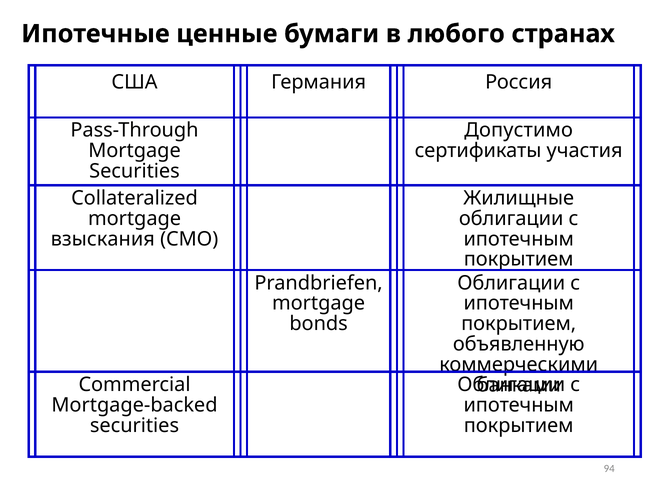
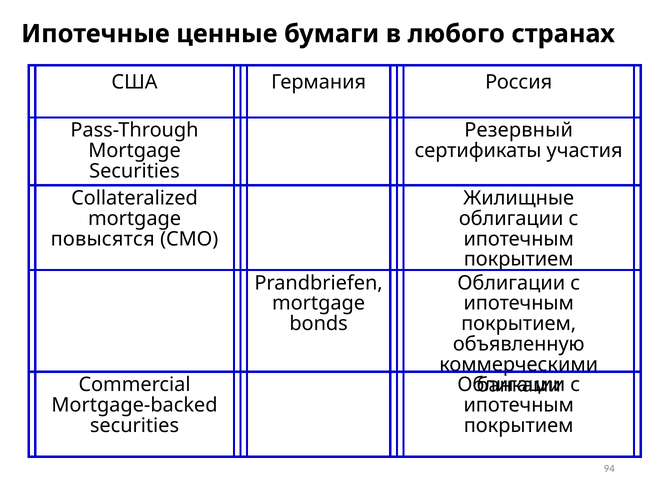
Допустимо: Допустимо -> Резервный
взыскания: взыскания -> повысятся
